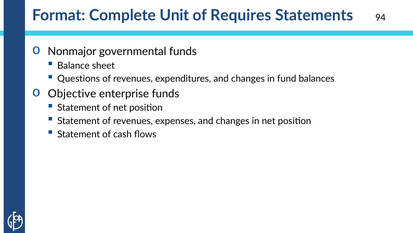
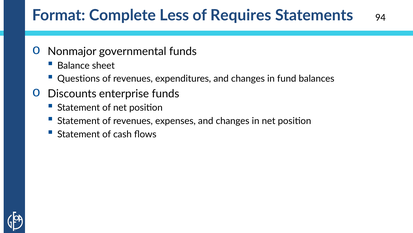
Unit: Unit -> Less
Objective: Objective -> Discounts
